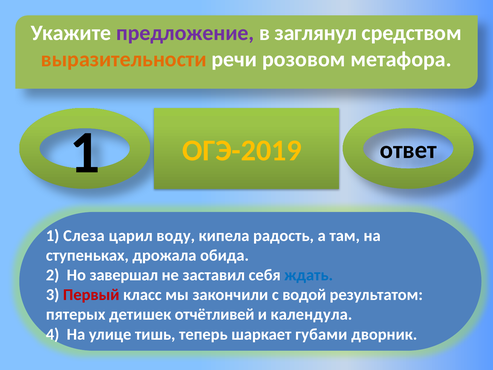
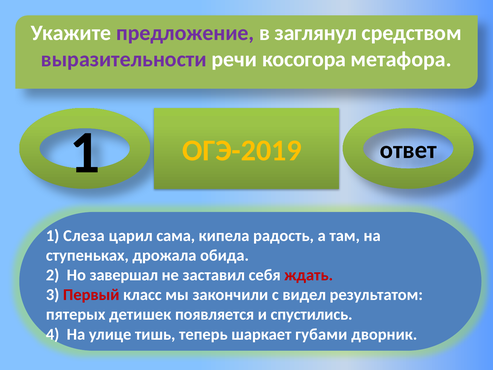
выразительности colour: orange -> purple
розовом: розовом -> косогора
воду: воду -> сама
ждать colour: blue -> red
водой: водой -> видел
отчётливей: отчётливей -> появляется
календула: календула -> спустились
